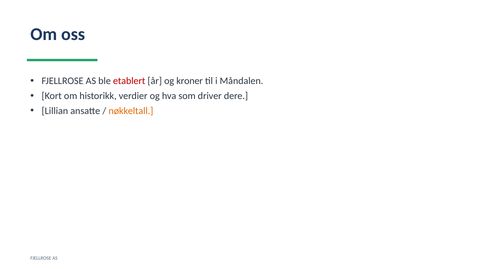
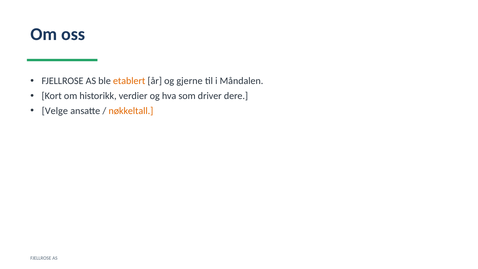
etablert colour: red -> orange
kroner: kroner -> gjerne
Lillian: Lillian -> Velge
